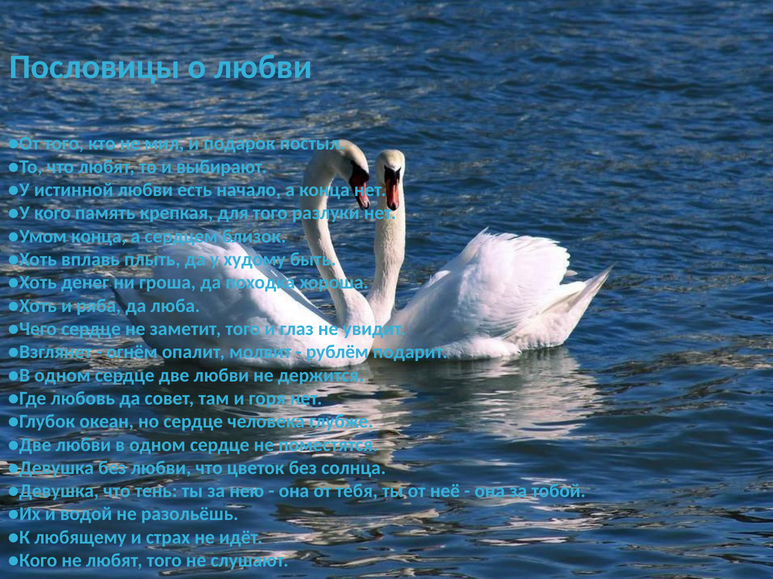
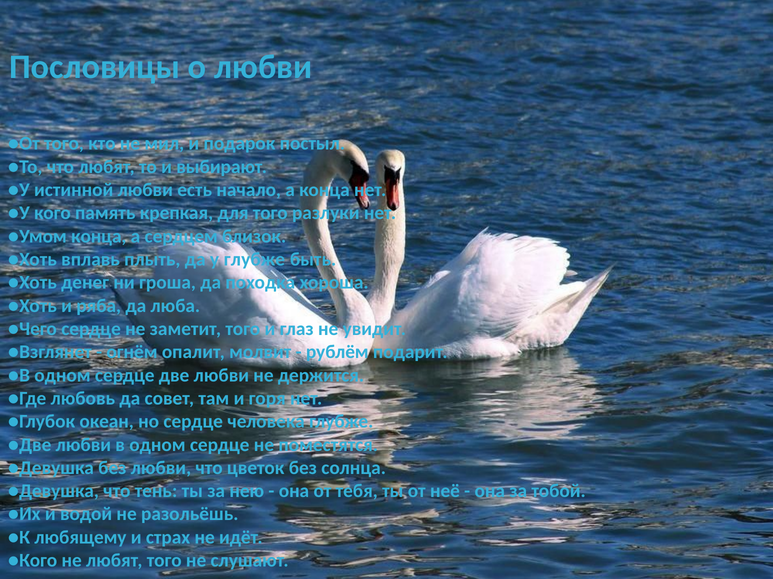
у худому: худому -> глубже
